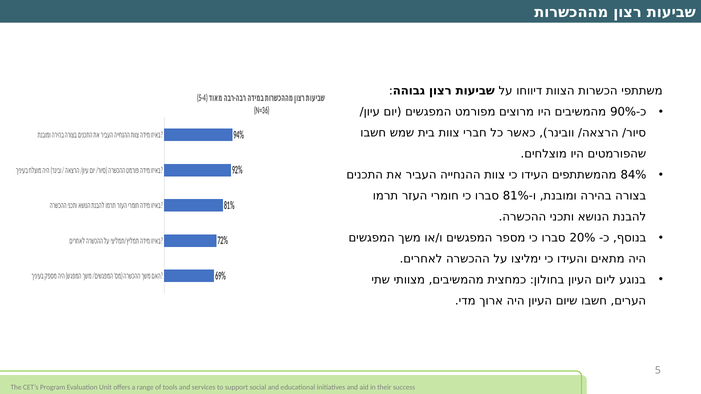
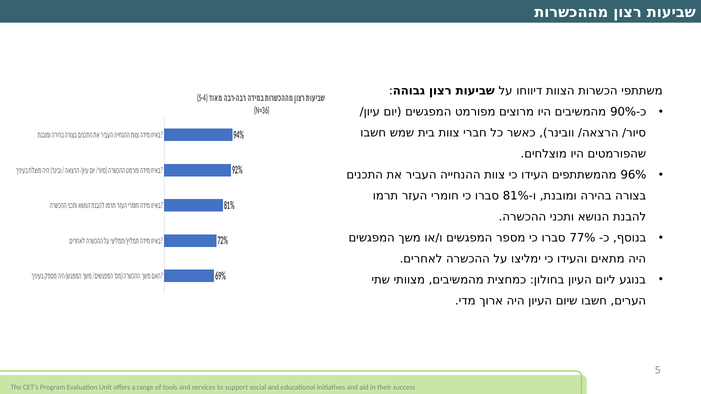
84%: 84% -> 96%
20%: 20% -> 77%
